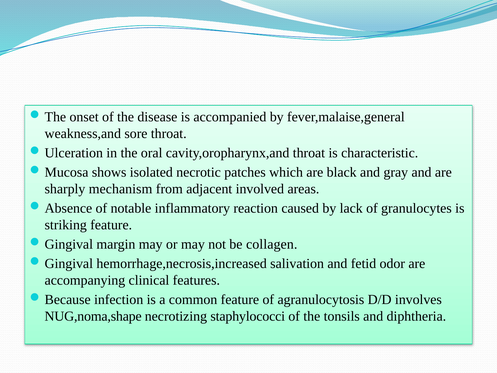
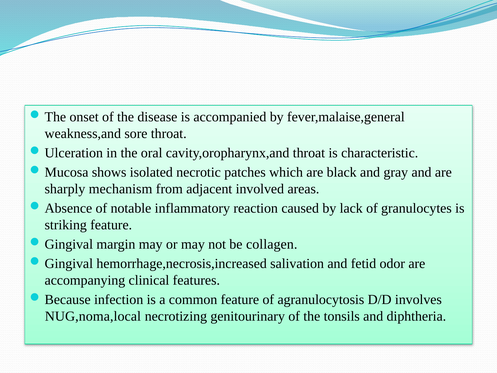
NUG,noma,shape: NUG,noma,shape -> NUG,noma,local
staphylococci: staphylococci -> genitourinary
